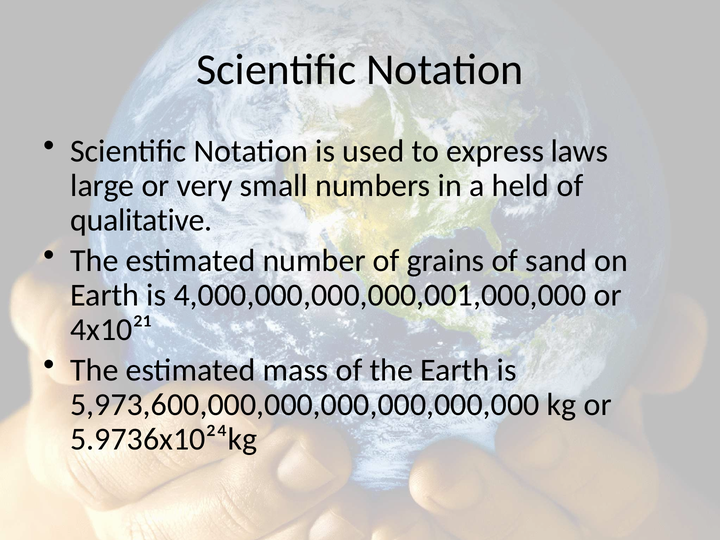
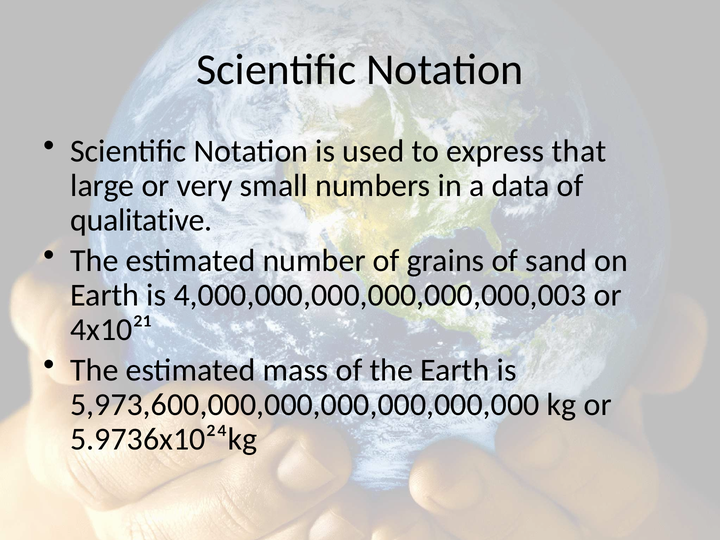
laws: laws -> that
held: held -> data
4,000,000,000,000,001,000,000: 4,000,000,000,000,001,000,000 -> 4,000,000,000,000,000,000,003
